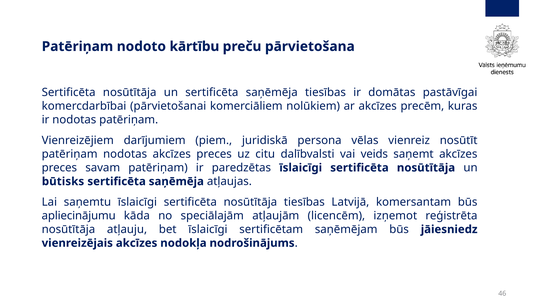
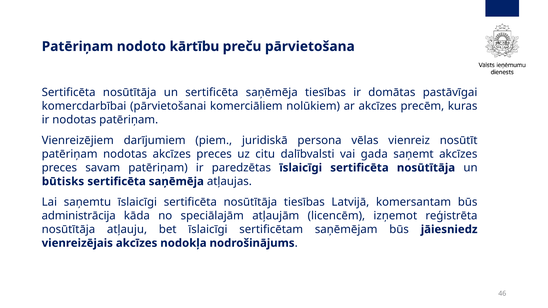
veids: veids -> gada
apliecinājumu: apliecinājumu -> administrācija
